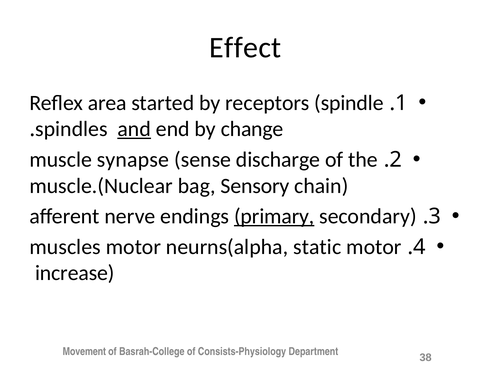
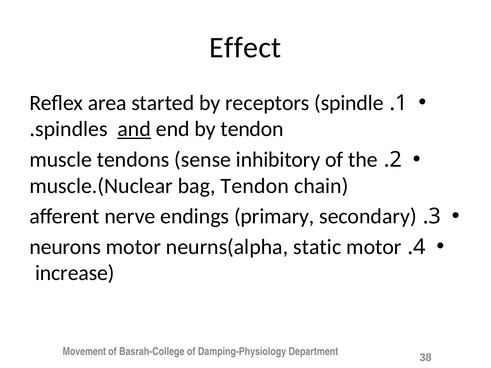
by change: change -> tendon
synapse: synapse -> tendons
discharge: discharge -> inhibitory
bag Sensory: Sensory -> Tendon
primary underline: present -> none
muscles: muscles -> neurons
Consists-Physiology: Consists-Physiology -> Damping-Physiology
